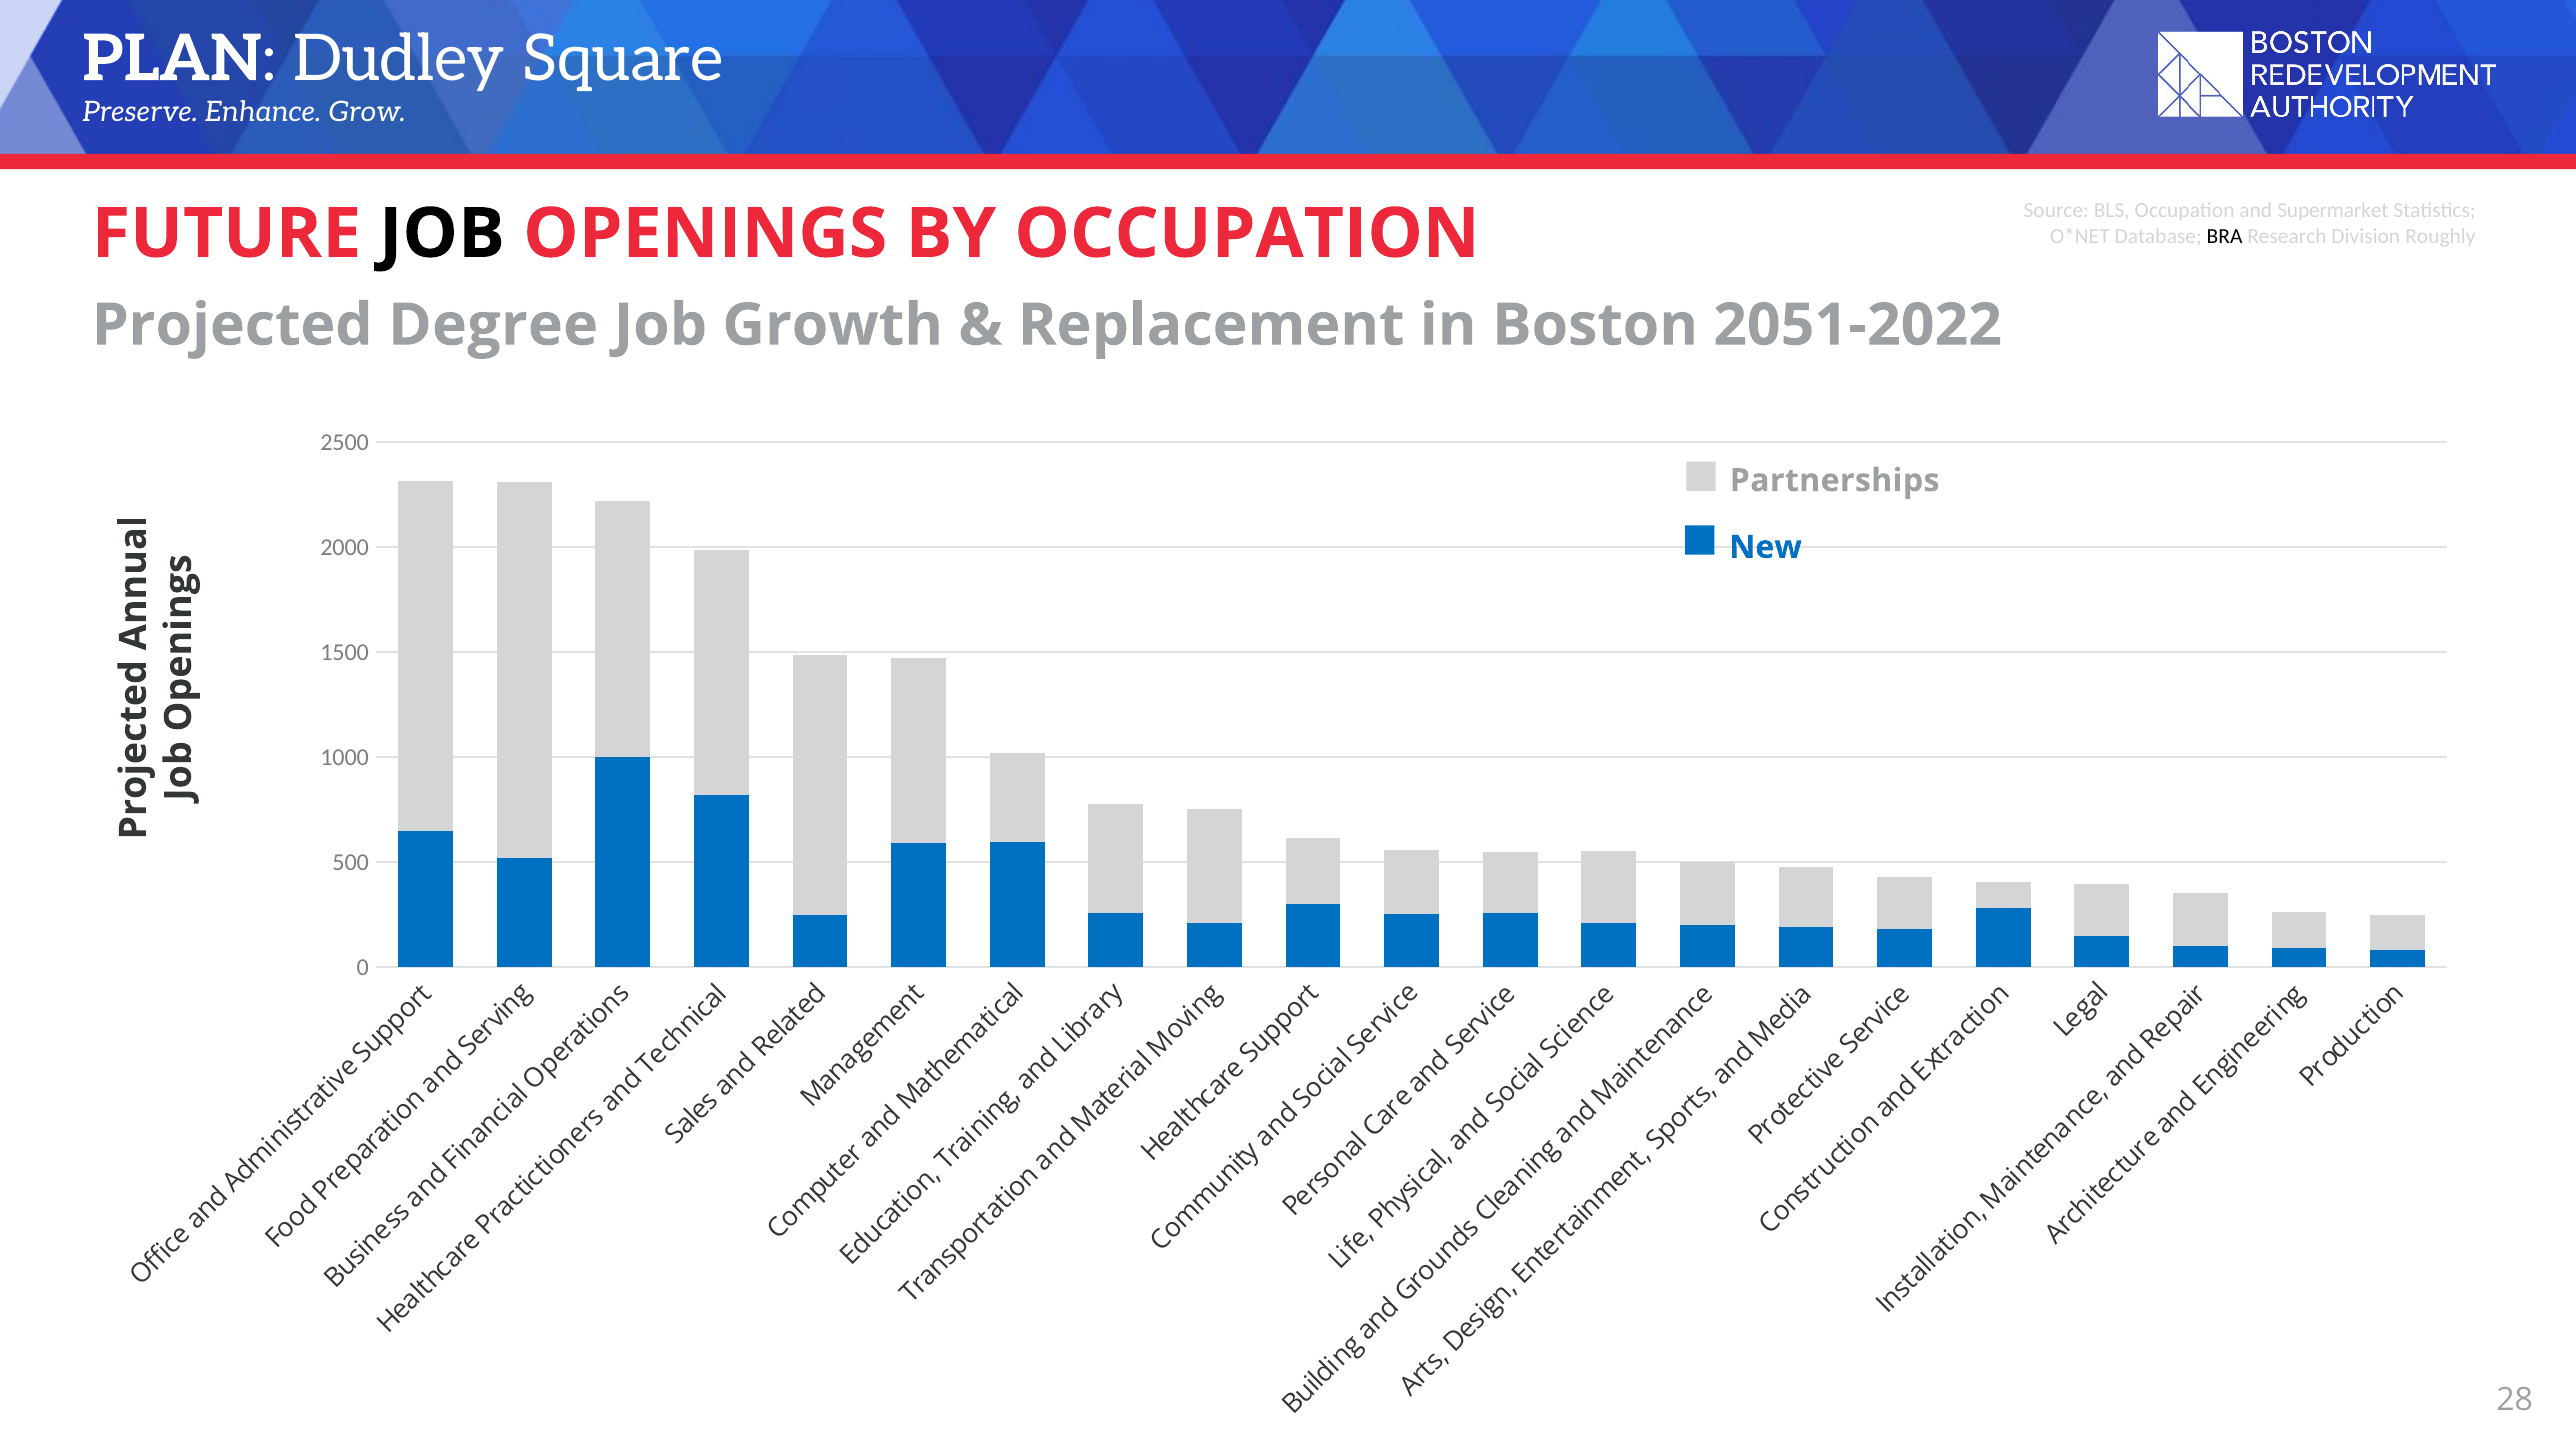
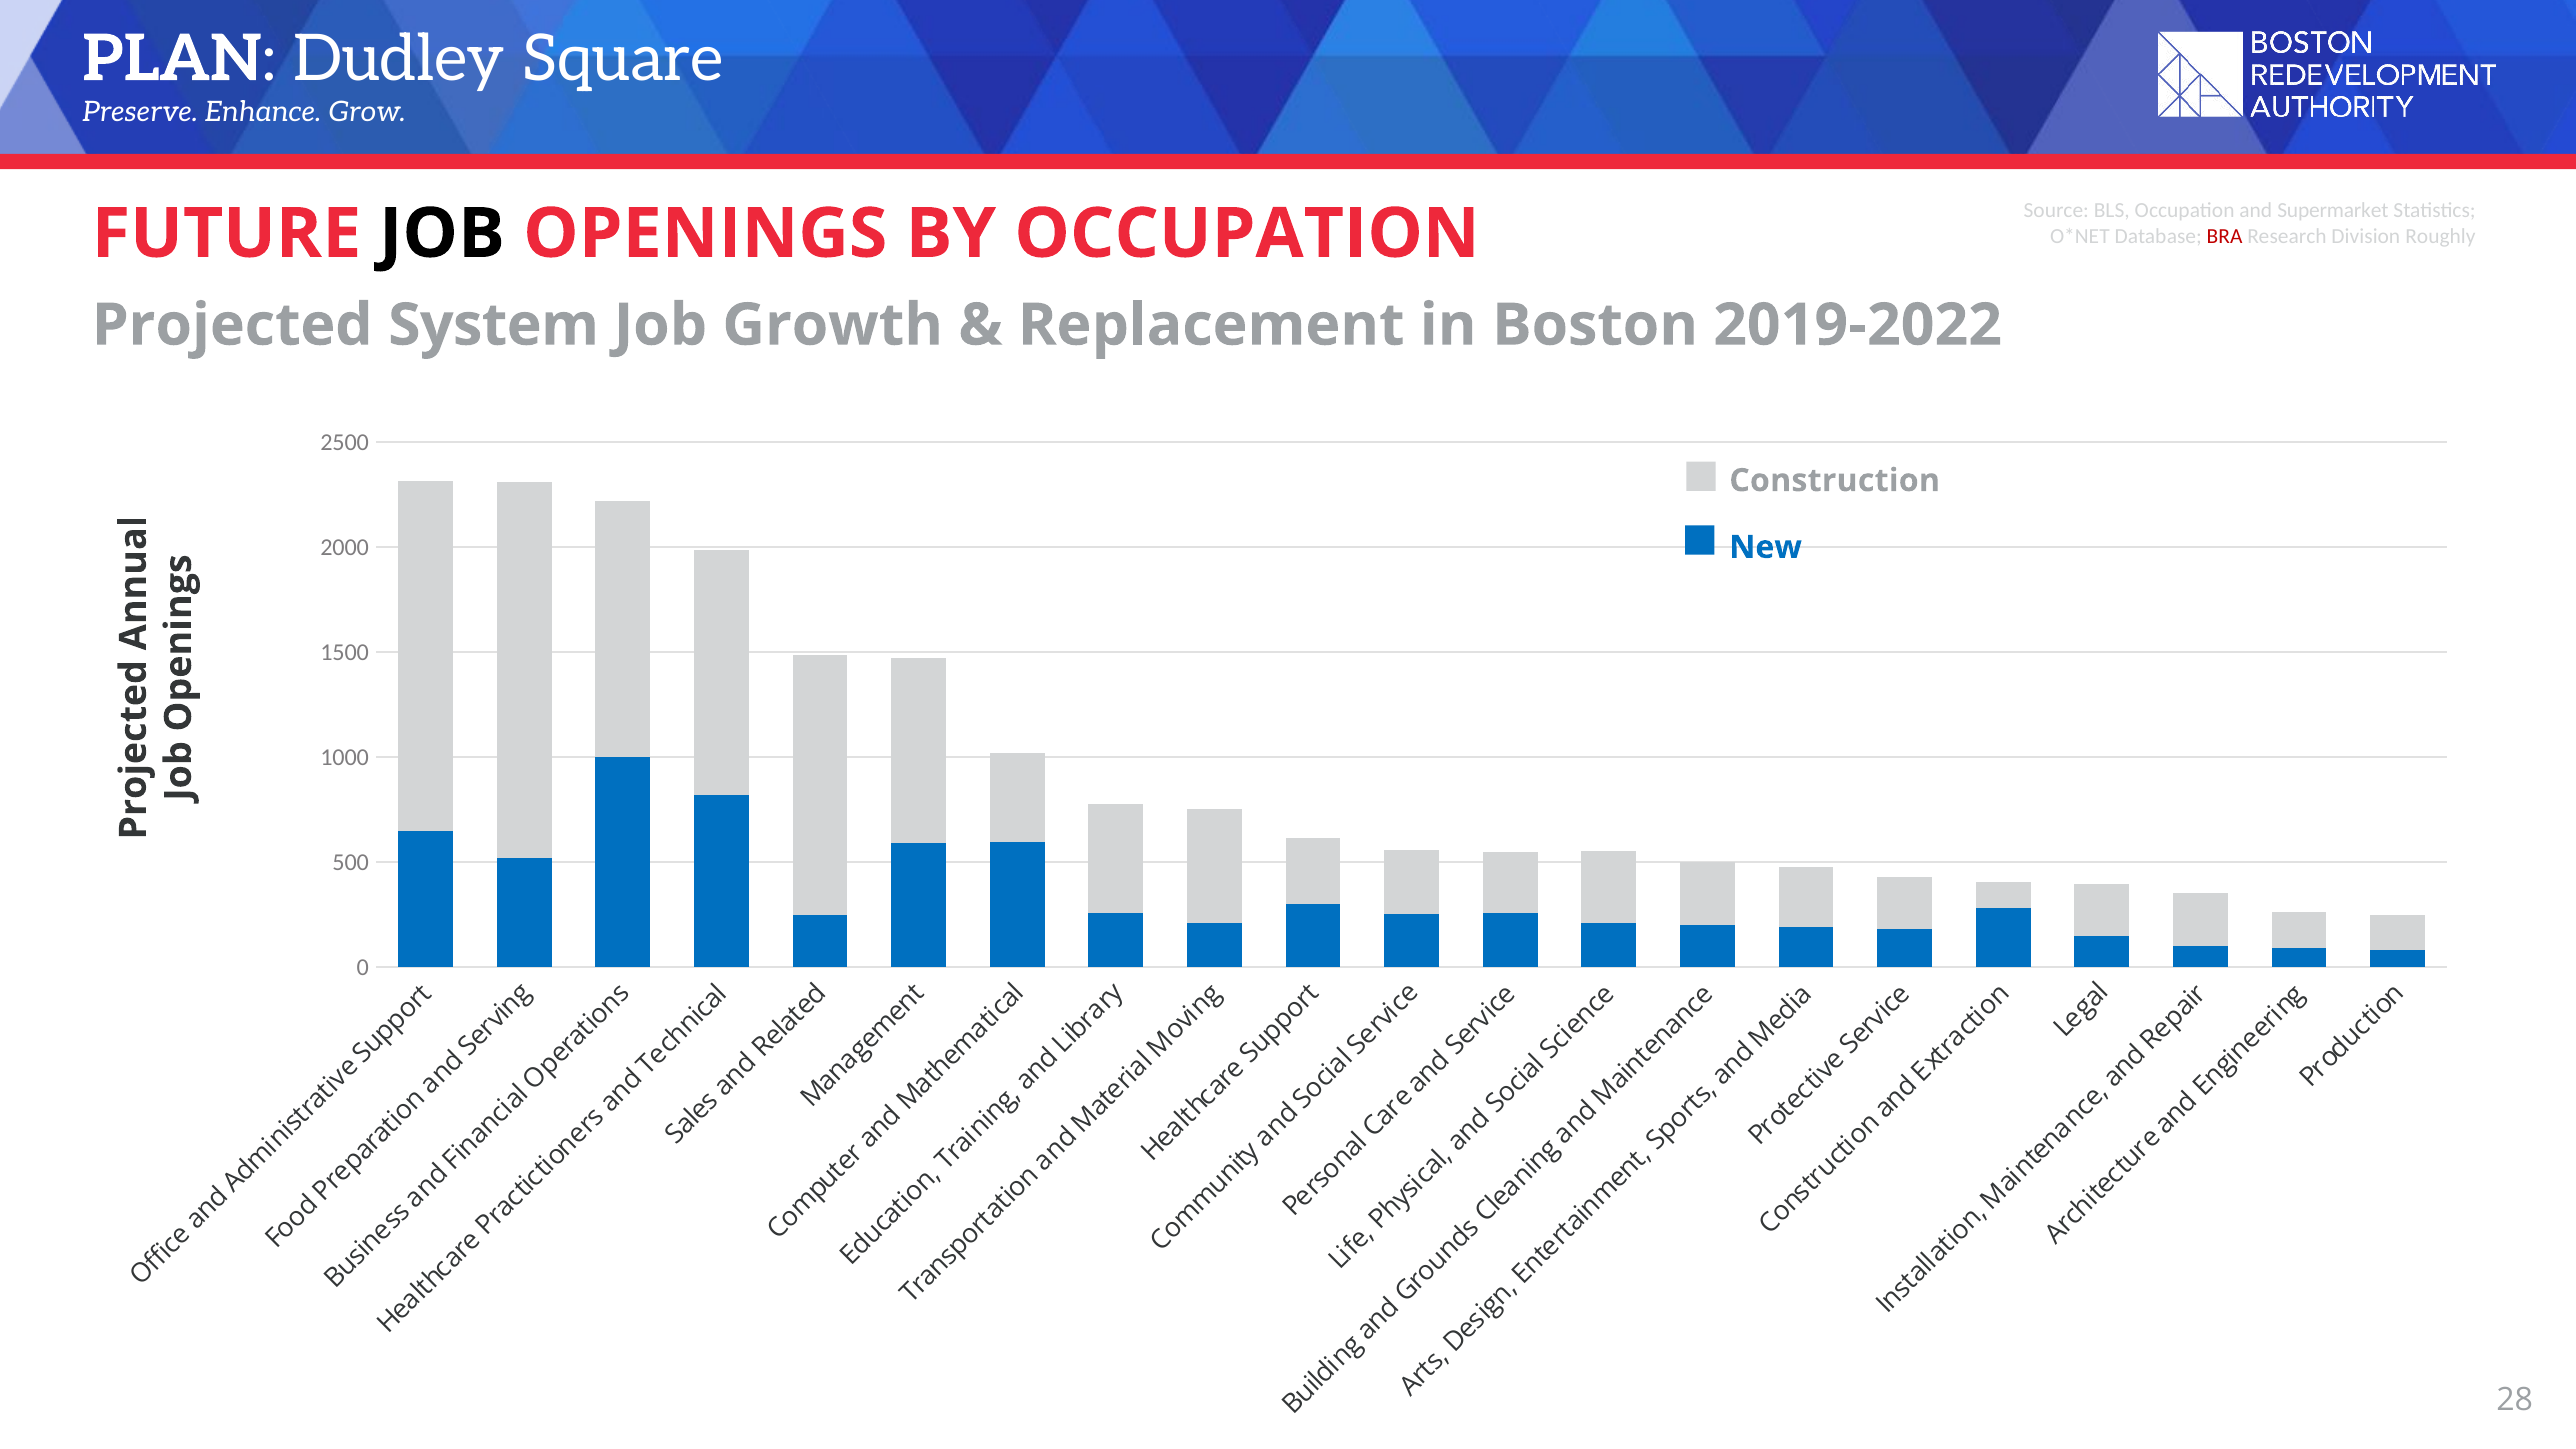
BRA colour: black -> red
Degree: Degree -> System
2051-2022: 2051-2022 -> 2019-2022
Partnerships: Partnerships -> Construction
